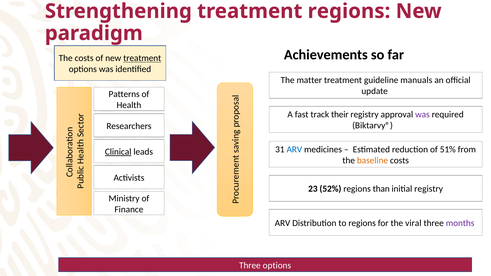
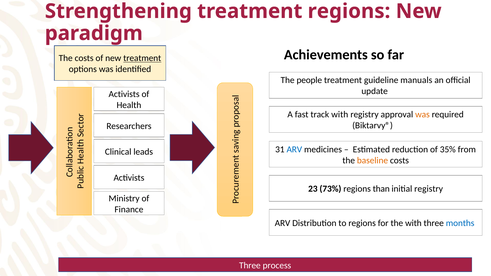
matter: matter -> people
Patterns at (124, 94): Patterns -> Activists
track their: their -> with
was at (422, 115) colour: purple -> orange
51%: 51% -> 35%
Clinical underline: present -> none
52%: 52% -> 73%
the viral: viral -> with
months colour: purple -> blue
Three options: options -> process
